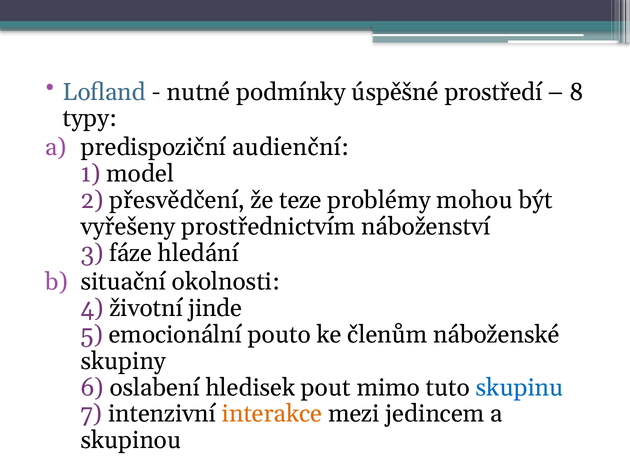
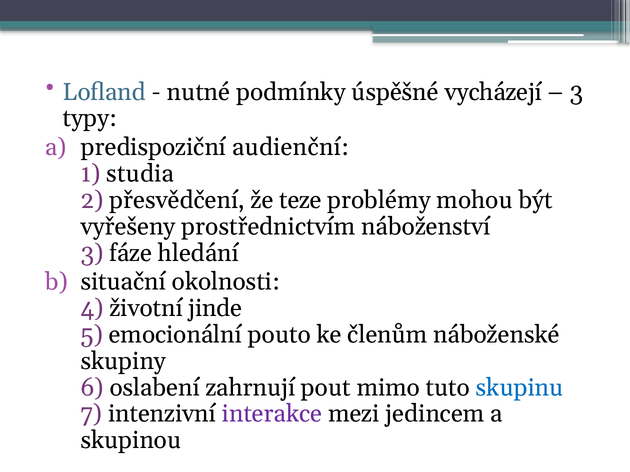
prostředí: prostředí -> vycházejí
8 at (576, 92): 8 -> 3
model: model -> studia
hledisek: hledisek -> zahrnují
interakce colour: orange -> purple
